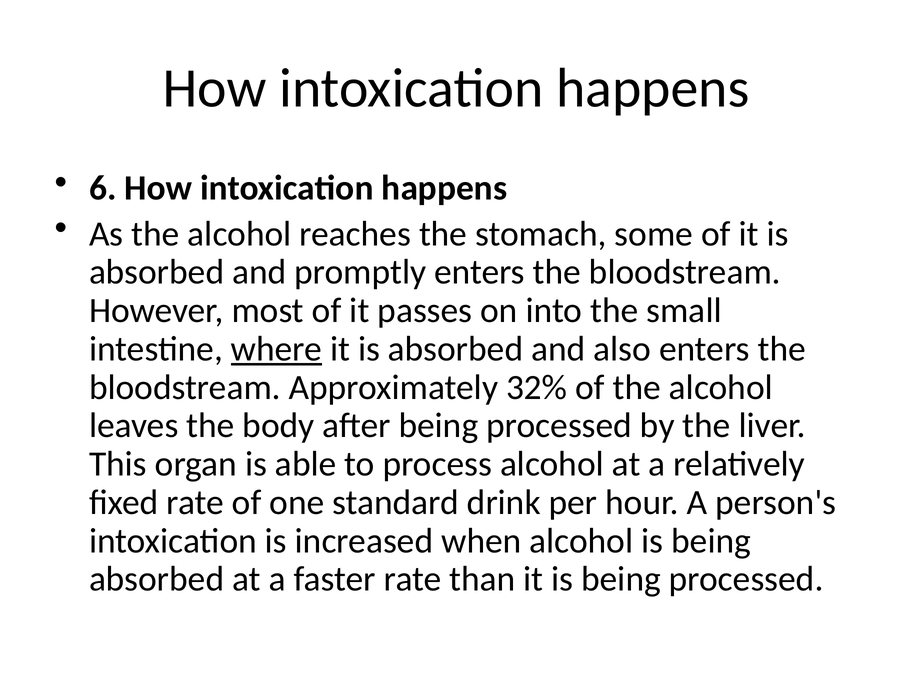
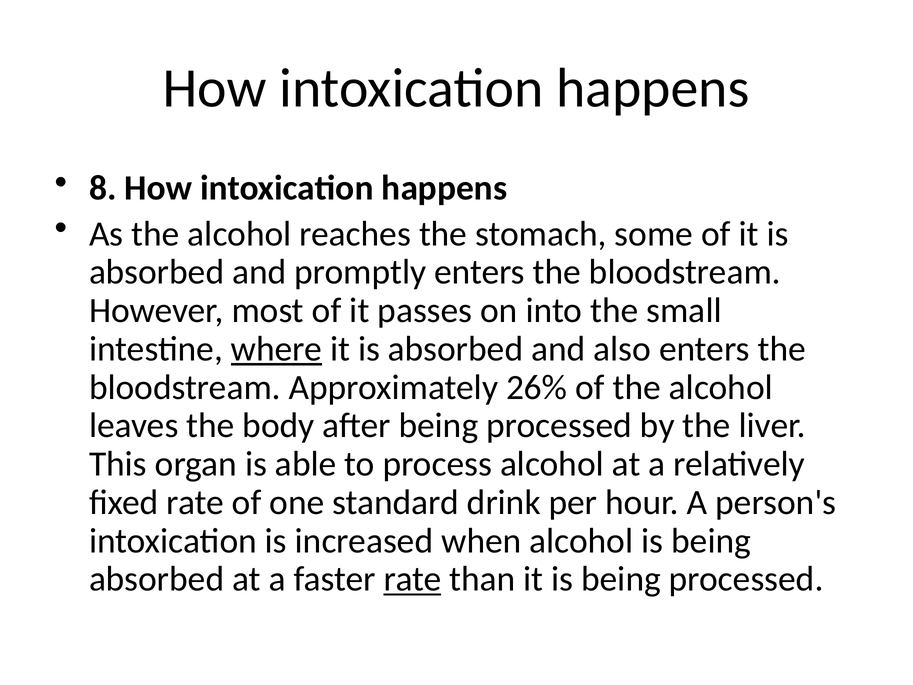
6: 6 -> 8
32%: 32% -> 26%
rate at (413, 579) underline: none -> present
